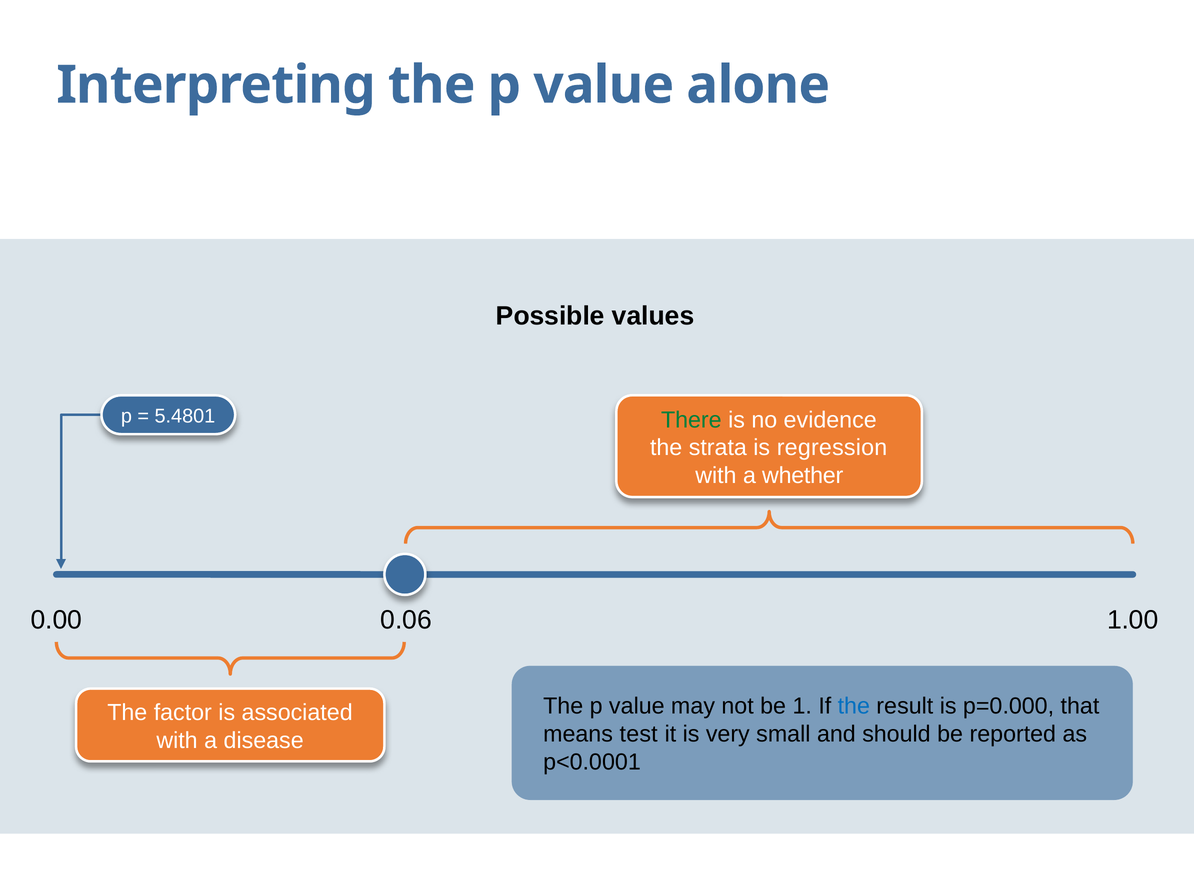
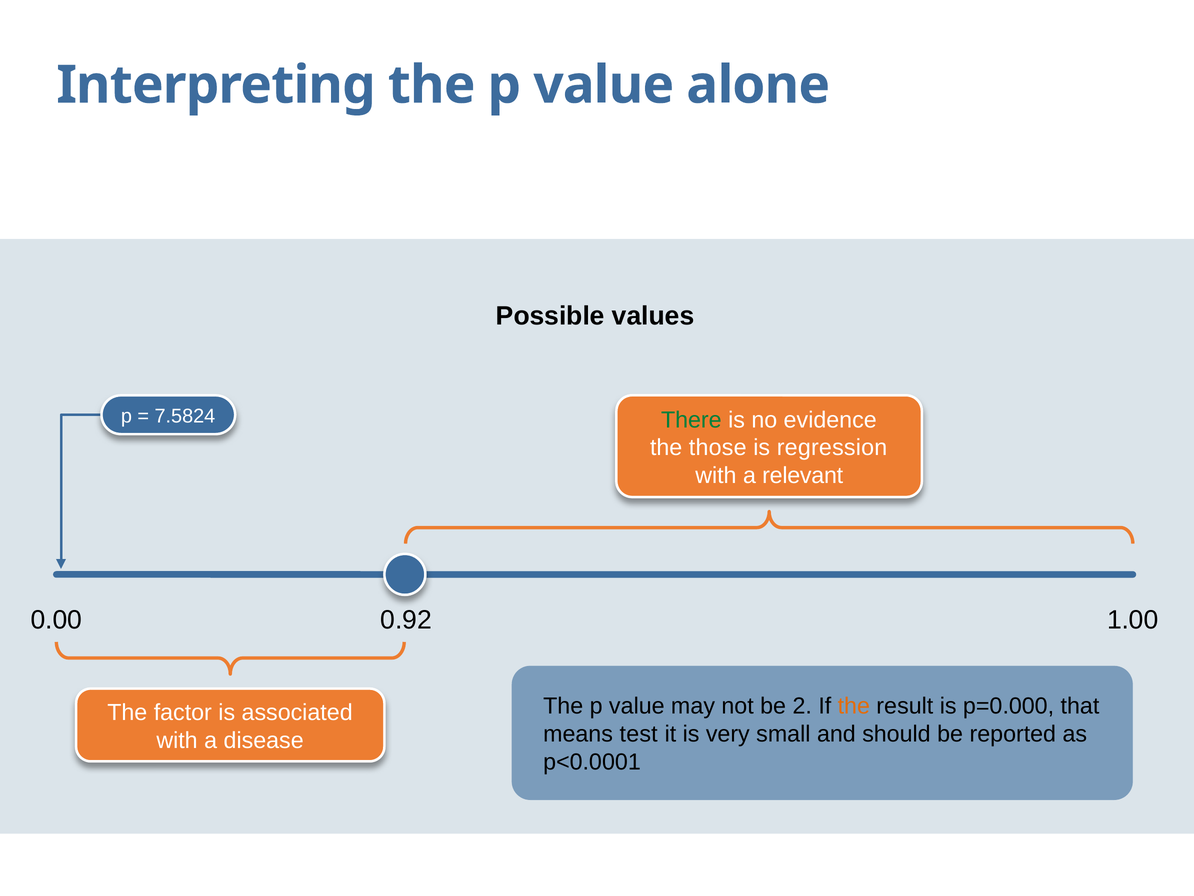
5.4801: 5.4801 -> 7.5824
strata: strata -> those
whether: whether -> relevant
0.06: 0.06 -> 0.92
1: 1 -> 2
the at (854, 706) colour: blue -> orange
